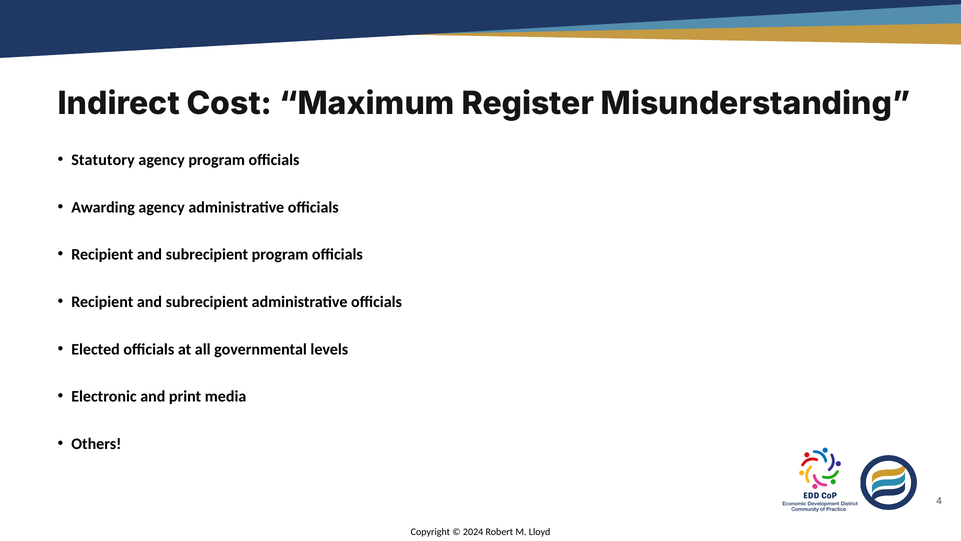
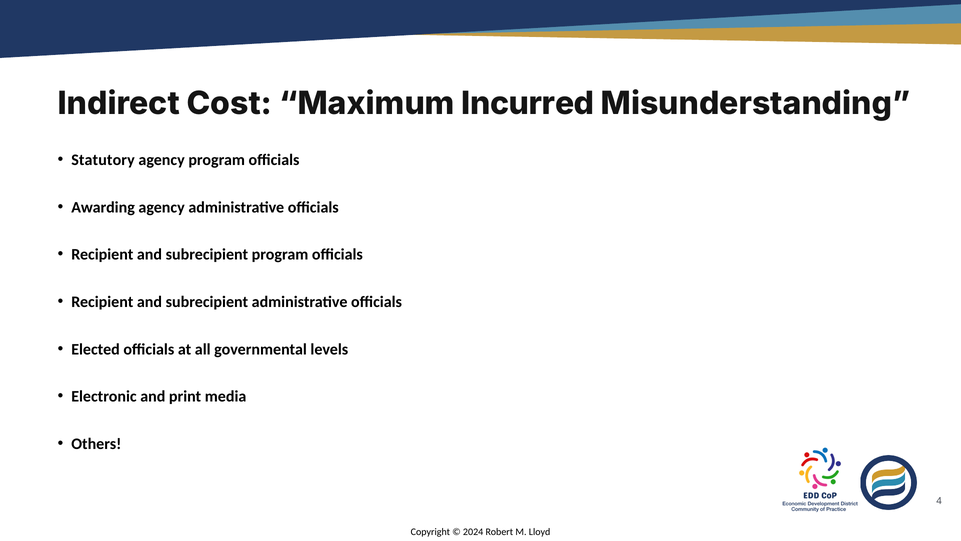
Register: Register -> Incurred
